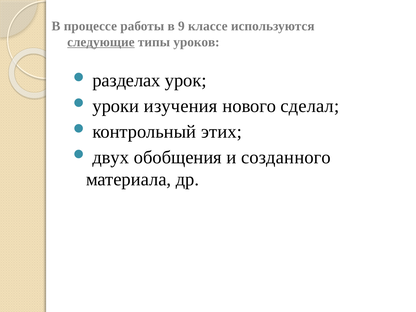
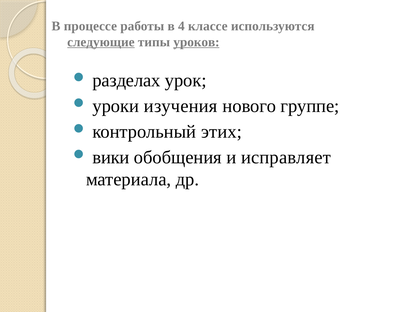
9: 9 -> 4
уроков underline: none -> present
сделал: сделал -> группе
двух: двух -> вики
созданного: созданного -> исправляет
